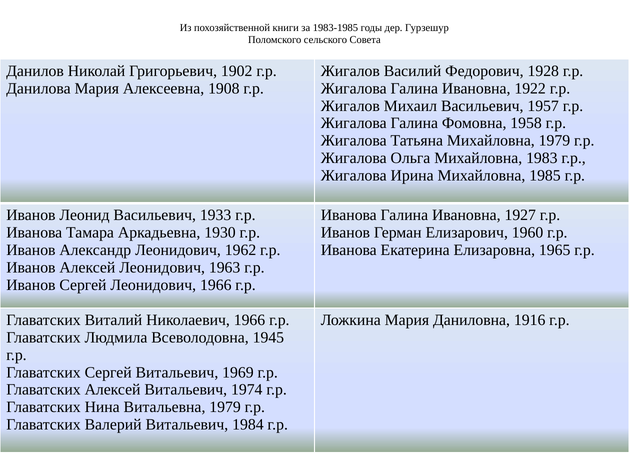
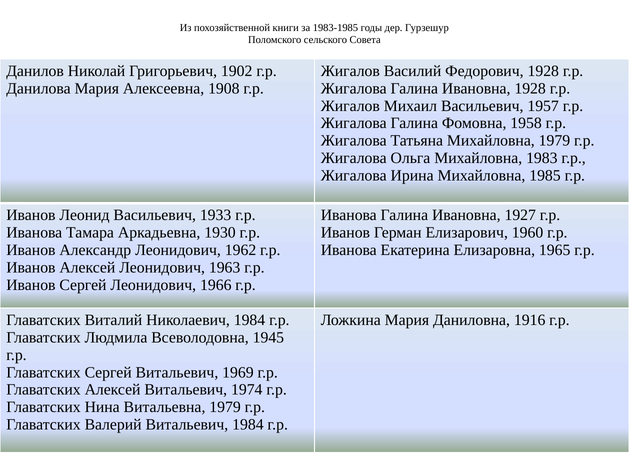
Ивановна 1922: 1922 -> 1928
Николаевич 1966: 1966 -> 1984
